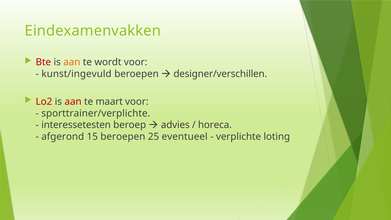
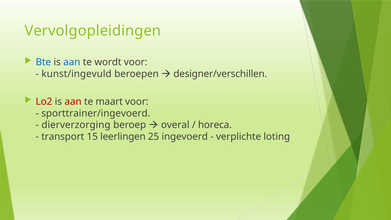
Eindexamenvakken: Eindexamenvakken -> Vervolgopleidingen
Bte colour: red -> blue
aan at (72, 62) colour: orange -> blue
sporttrainer/verplichte: sporttrainer/verplichte -> sporttrainer/ingevoerd
interessetesten: interessetesten -> dierverzorging
advies: advies -> overal
afgerond: afgerond -> transport
15 beroepen: beroepen -> leerlingen
eventueel: eventueel -> ingevoerd
